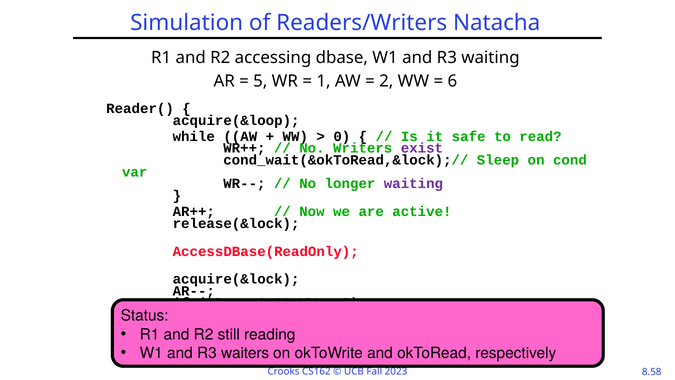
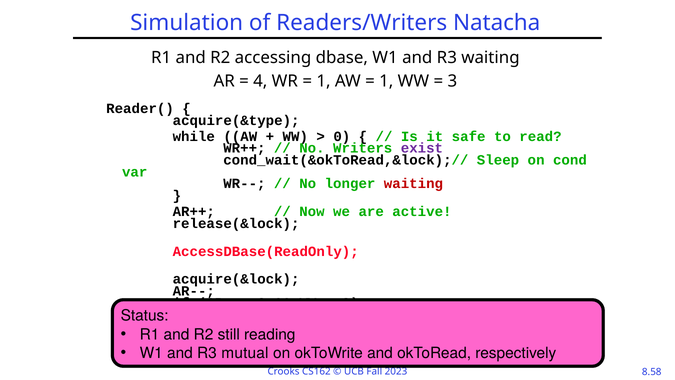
5: 5 -> 4
2 at (386, 81): 2 -> 1
6: 6 -> 3
acquire(&loop: acquire(&loop -> acquire(&type
waiting at (413, 184) colour: purple -> red
waiters: waiters -> mutual
